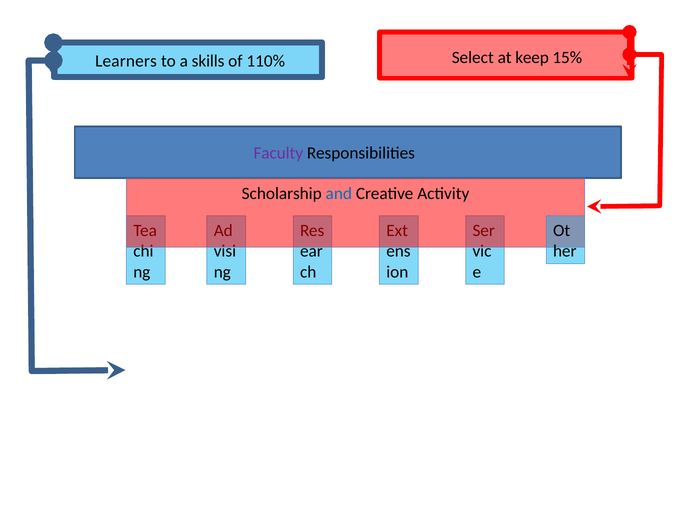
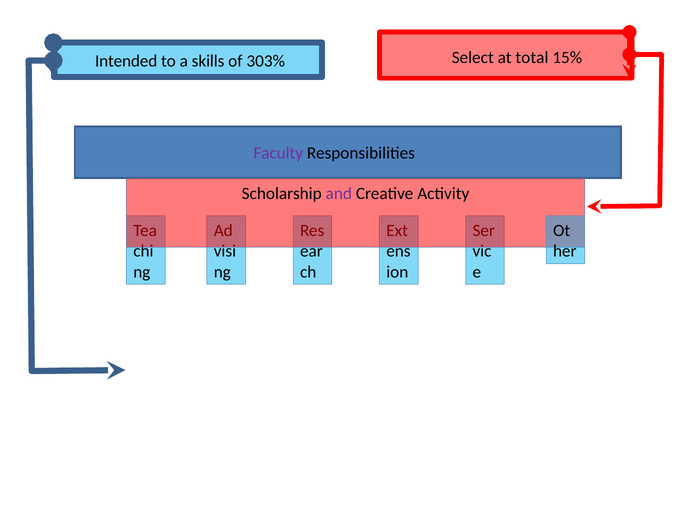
Learners: Learners -> Intended
110%: 110% -> 303%
keep: keep -> total
and colour: blue -> purple
